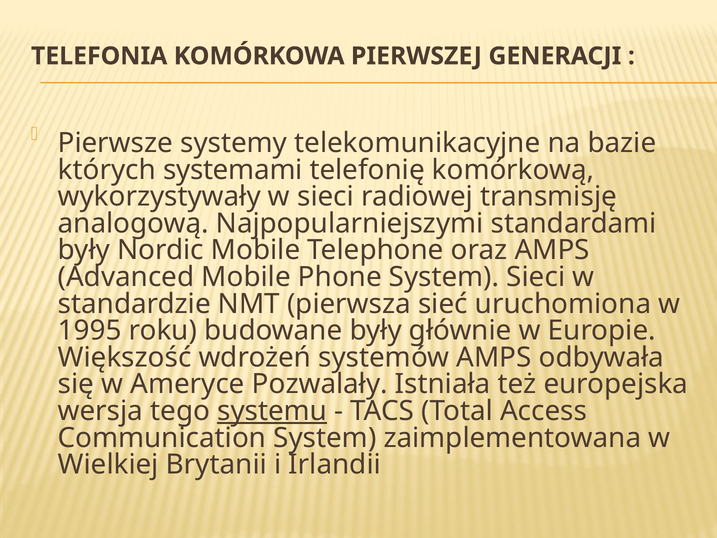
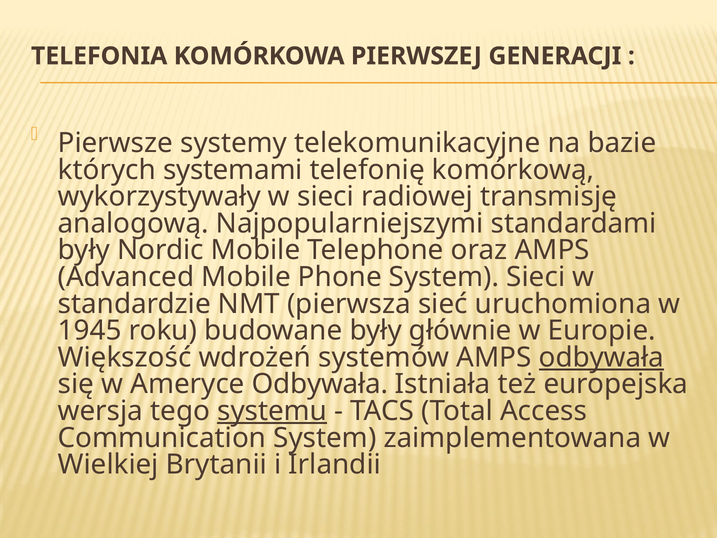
1995: 1995 -> 1945
odbywała at (601, 357) underline: none -> present
Ameryce Pozwalały: Pozwalały -> Odbywała
